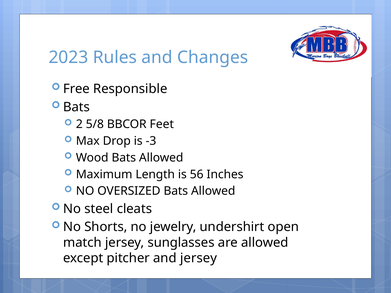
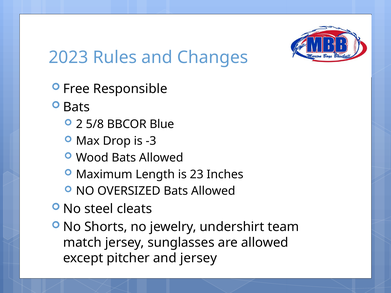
Feet: Feet -> Blue
56: 56 -> 23
open: open -> team
